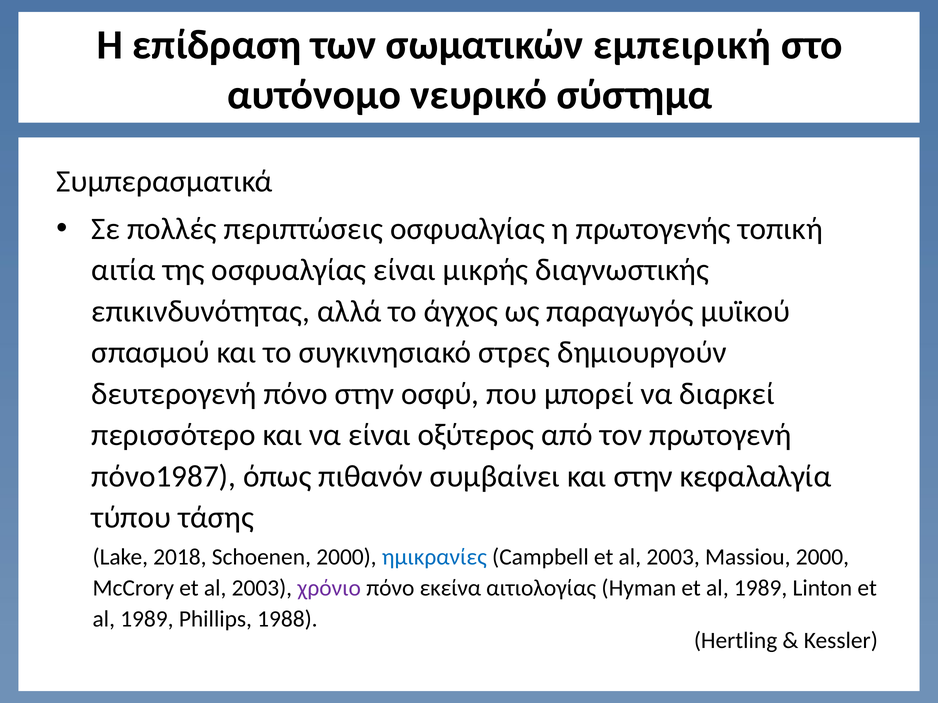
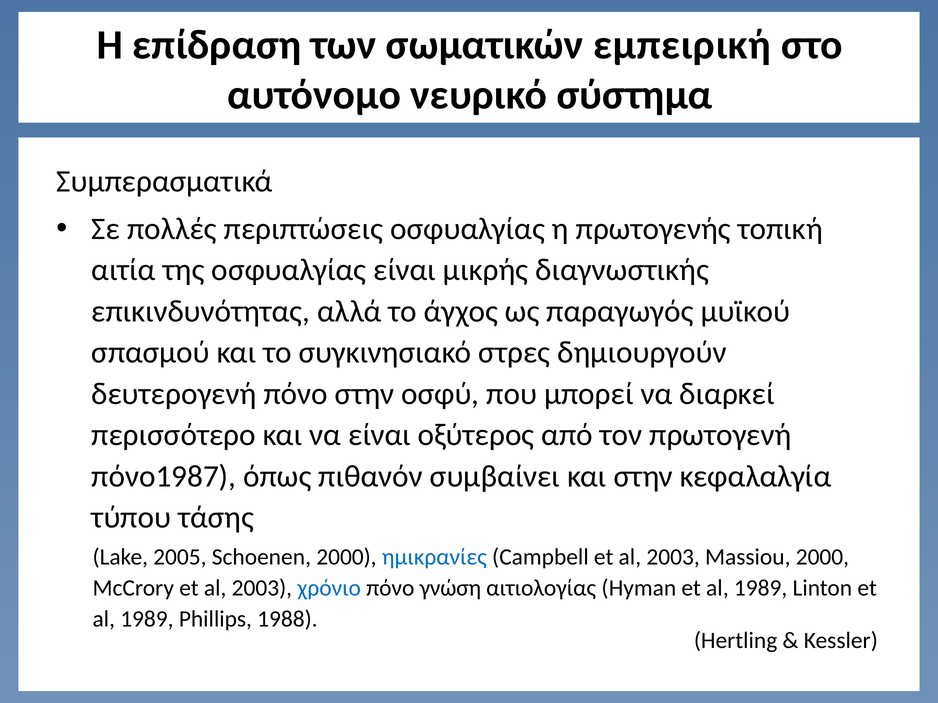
2018: 2018 -> 2005
χρόνιο colour: purple -> blue
εκείνα: εκείνα -> γνώση
